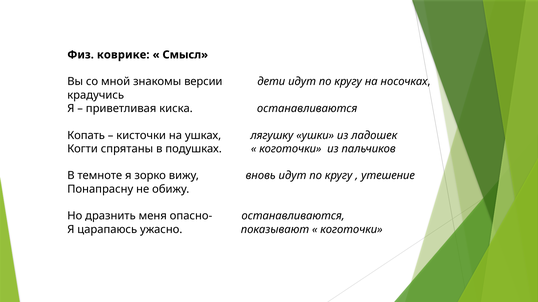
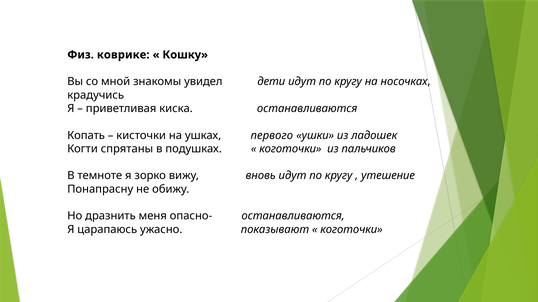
Смысл: Смысл -> Кошку
версии: версии -> увидел
лягушку: лягушку -> первого
